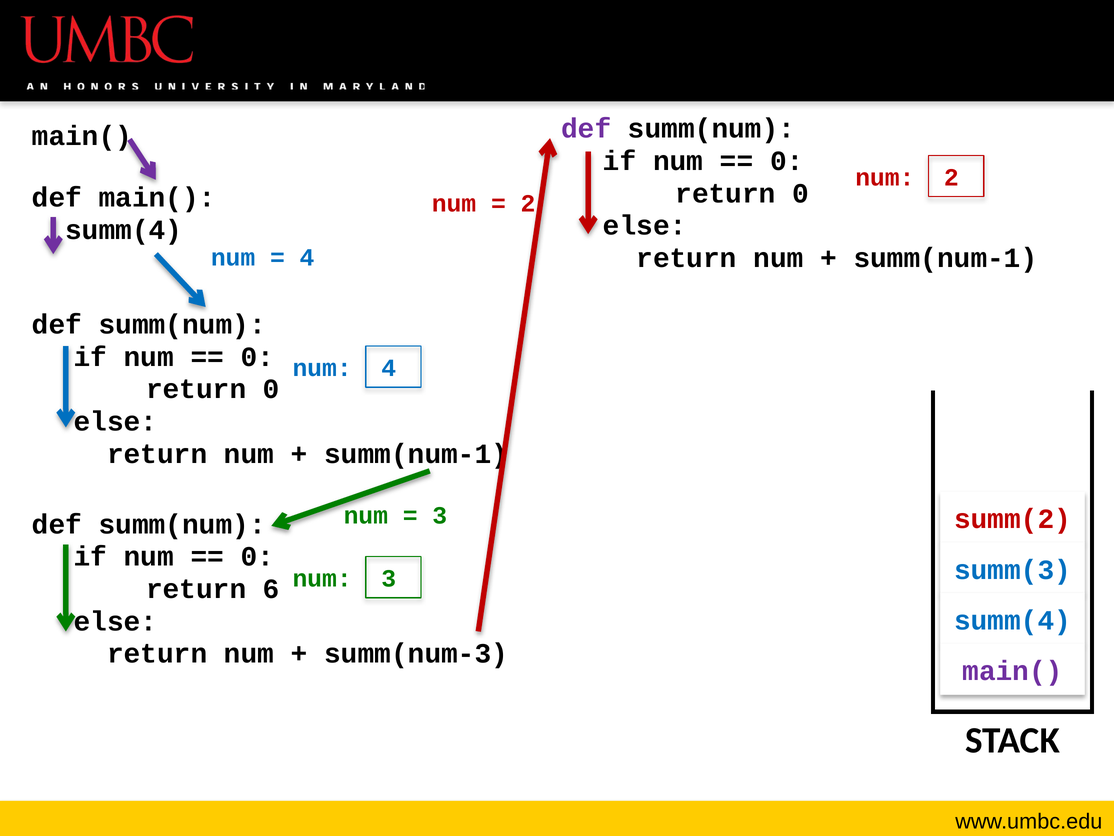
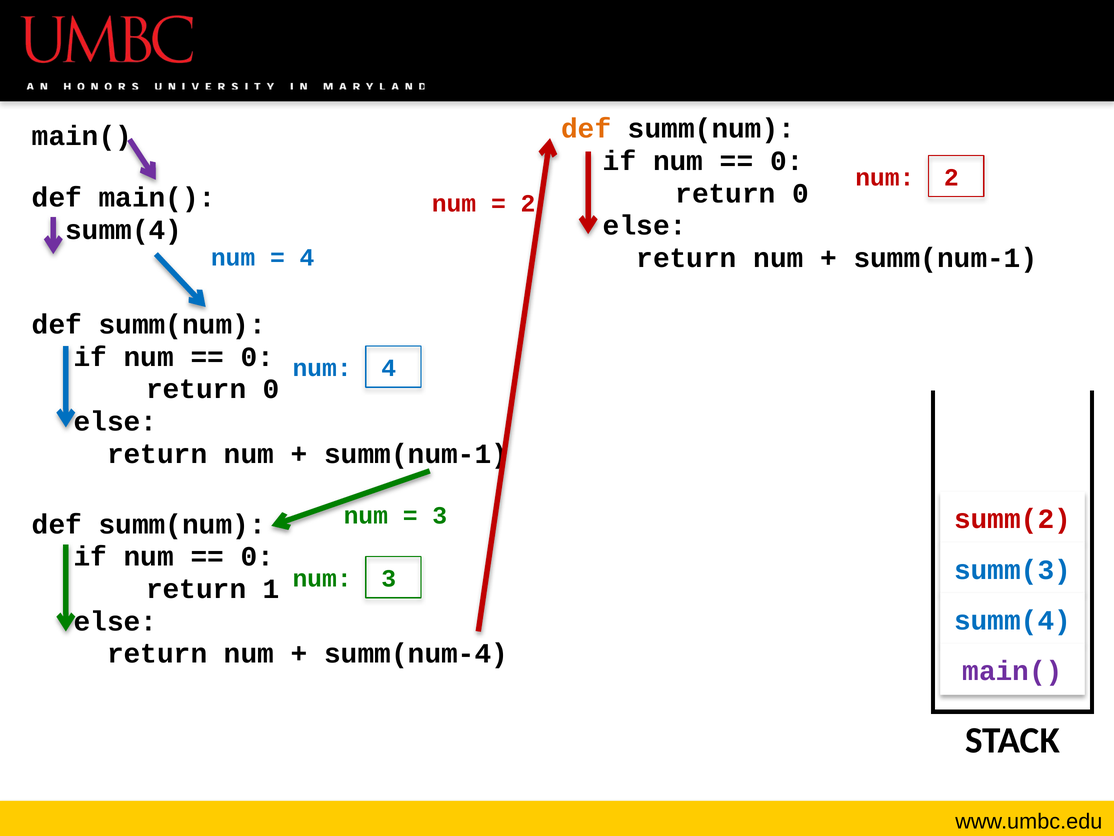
def at (586, 129) colour: purple -> orange
6: 6 -> 1
summ(num-3: summ(num-3 -> summ(num-4
